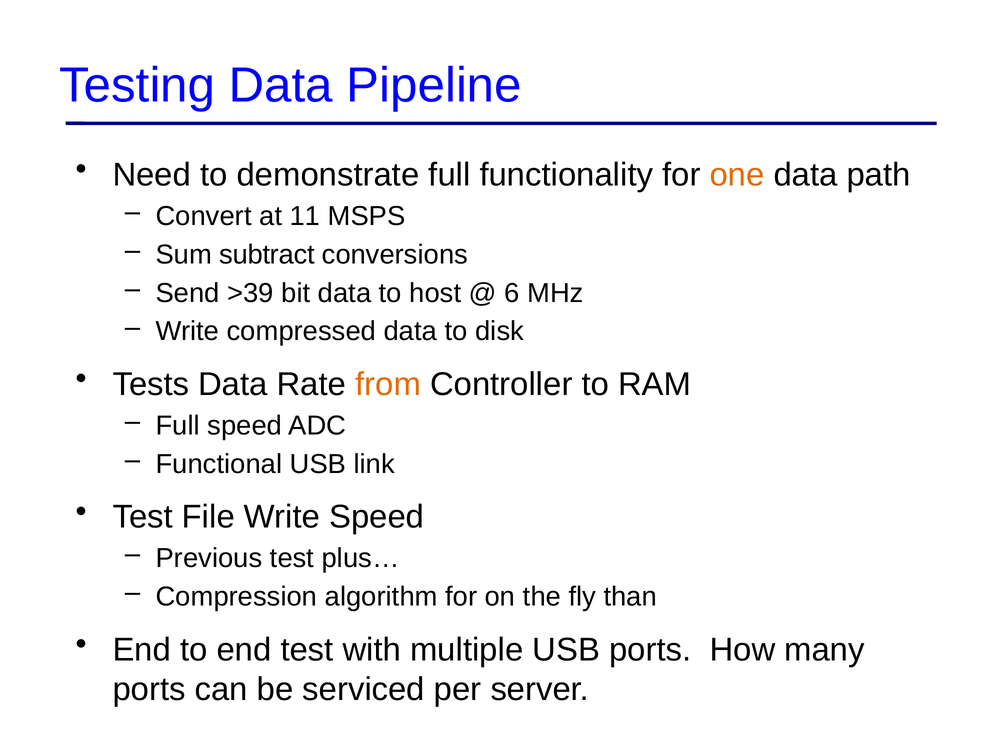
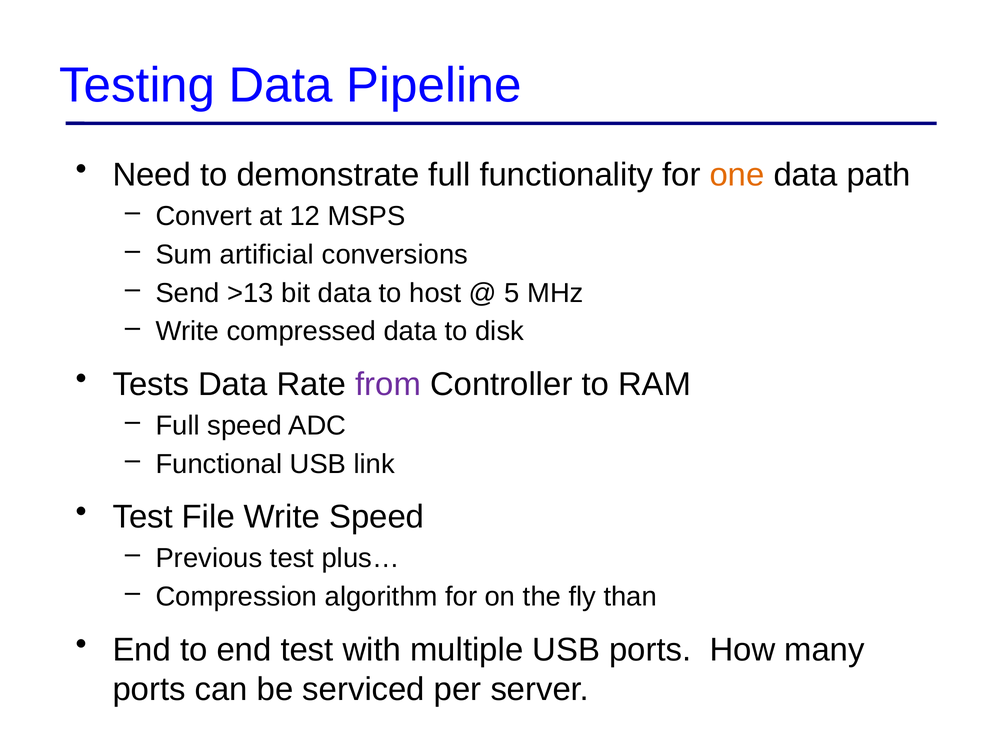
11: 11 -> 12
subtract: subtract -> artificial
>39: >39 -> >13
6: 6 -> 5
from colour: orange -> purple
